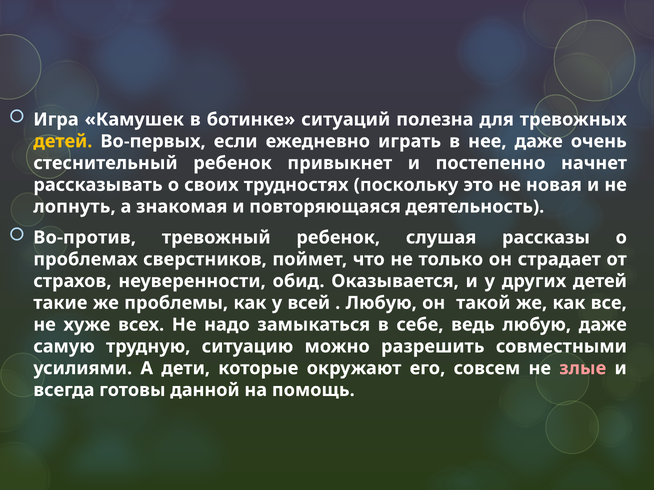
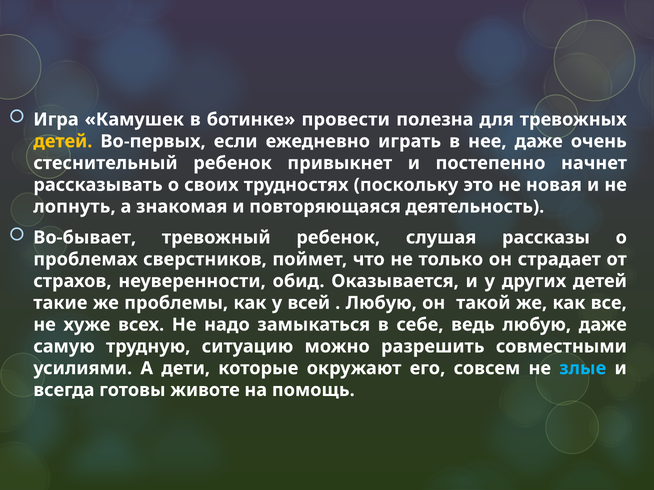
ситуаций: ситуаций -> провести
Во-против: Во-против -> Во-бывает
злые colour: pink -> light blue
данной: данной -> животе
